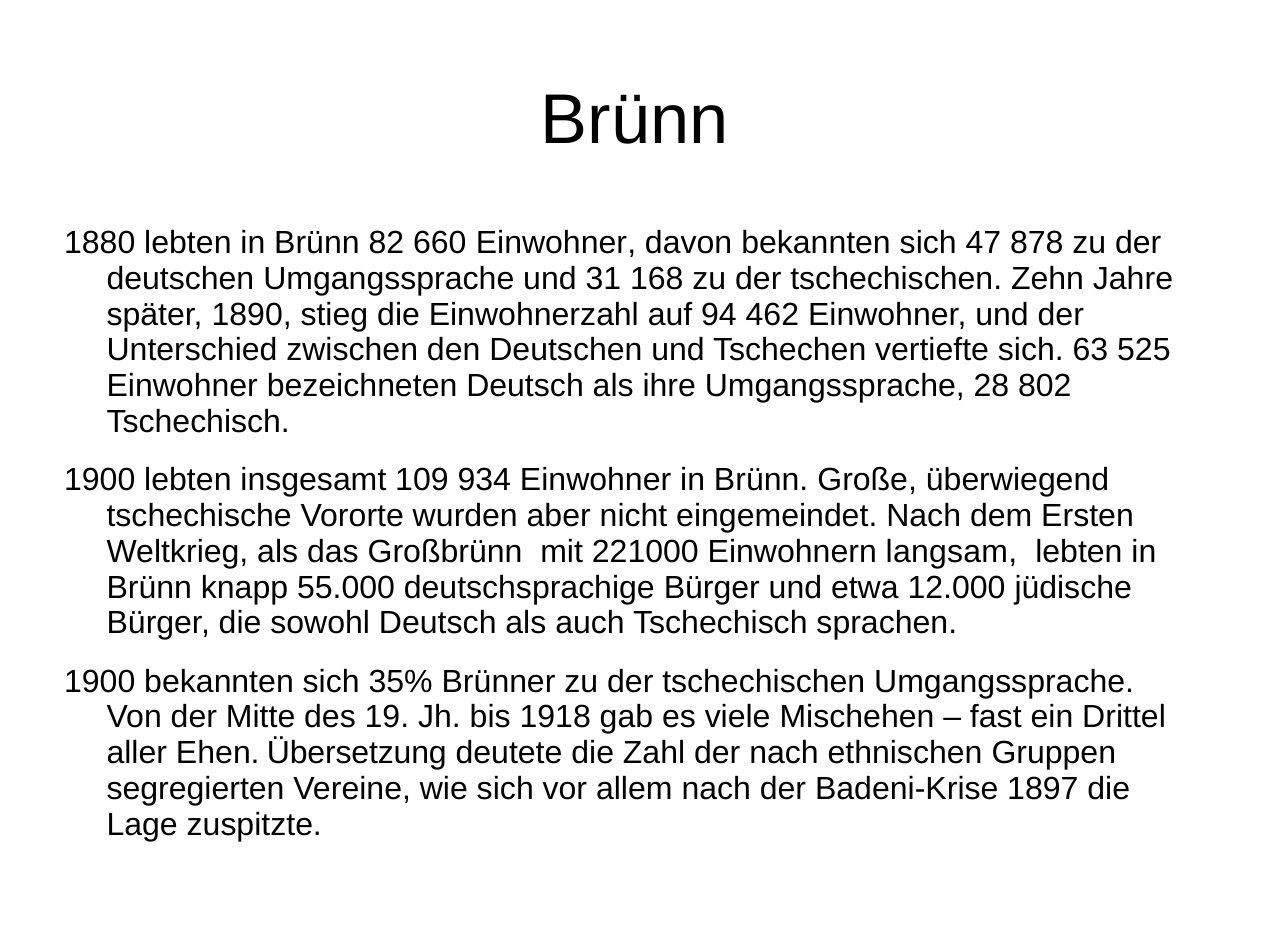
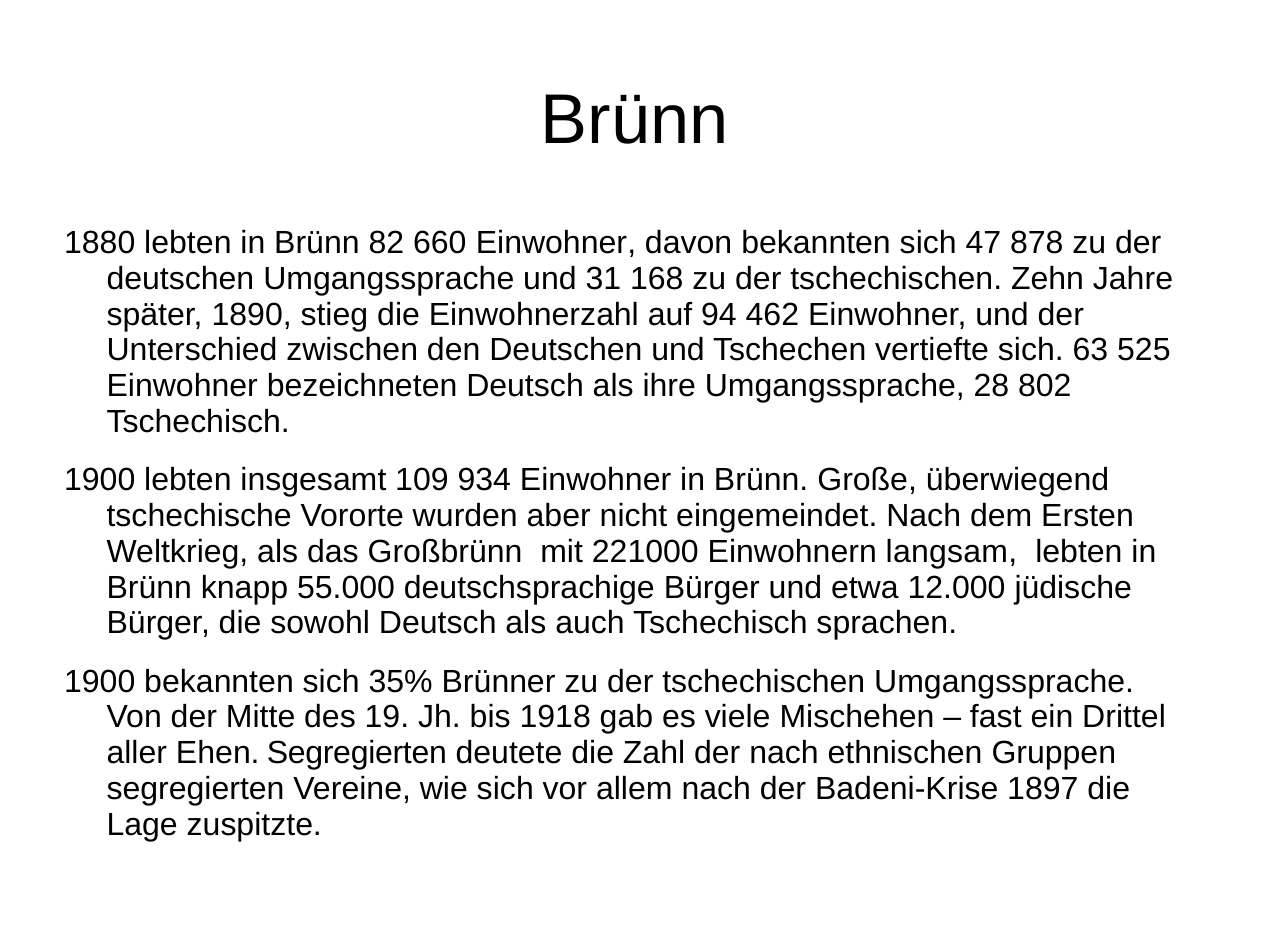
Ehen Übersetzung: Übersetzung -> Segregierten
